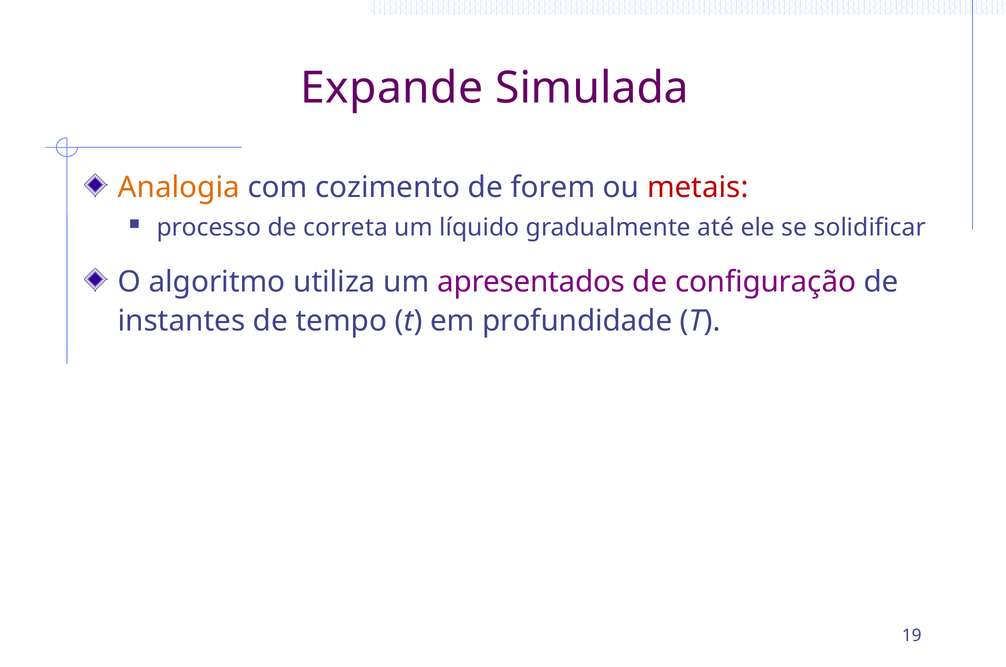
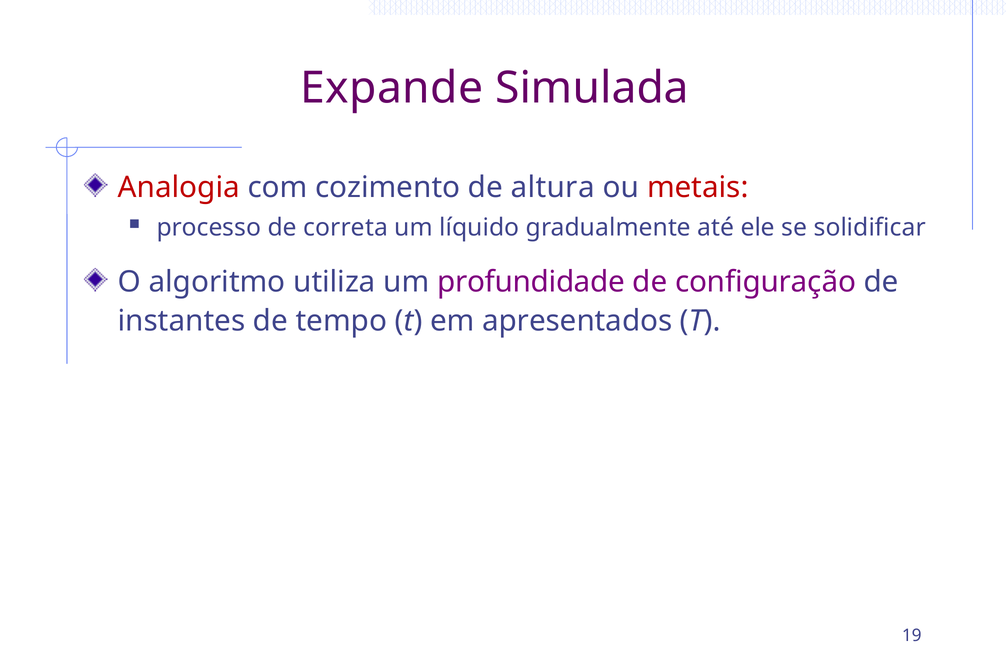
Analogia colour: orange -> red
forem: forem -> altura
apresentados: apresentados -> profundidade
profundidade: profundidade -> apresentados
